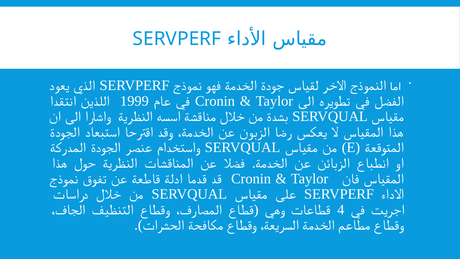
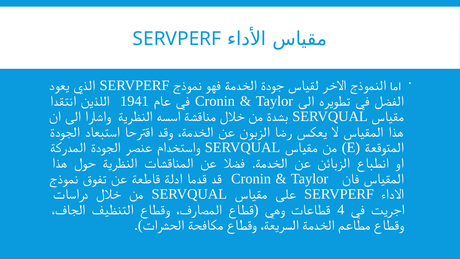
1999: 1999 -> 1941
